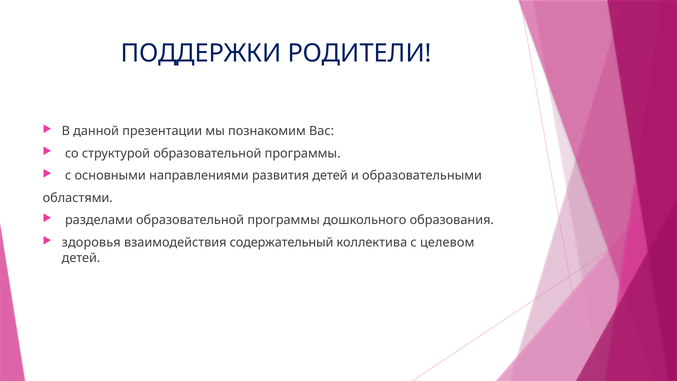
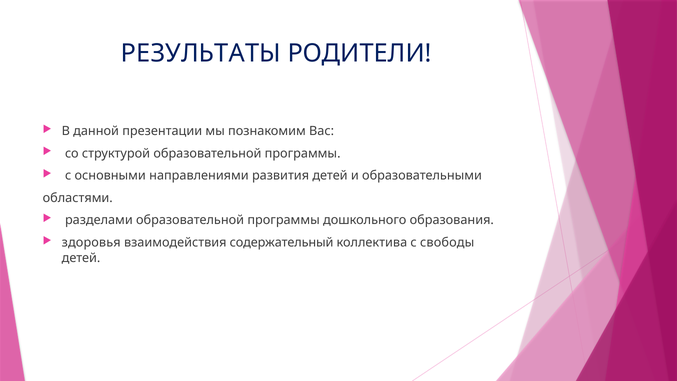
ПОДДЕРЖКИ: ПОДДЕРЖКИ -> РЕЗУЛЬТАТЫ
целевом: целевом -> свободы
